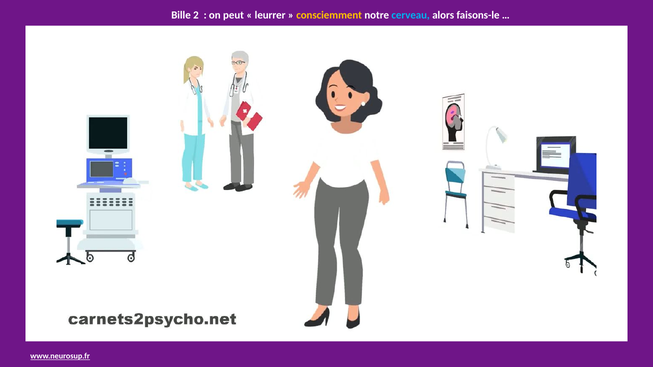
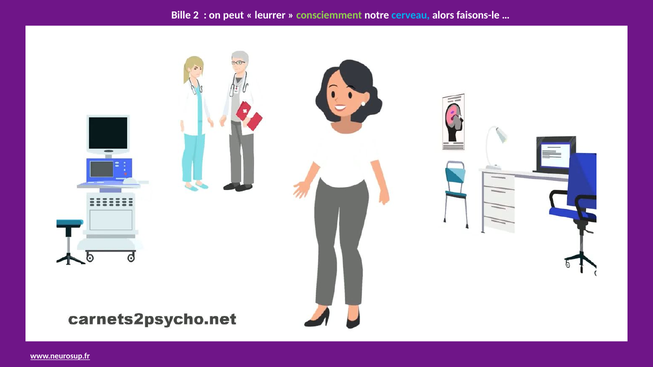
consciemment colour: yellow -> light green
